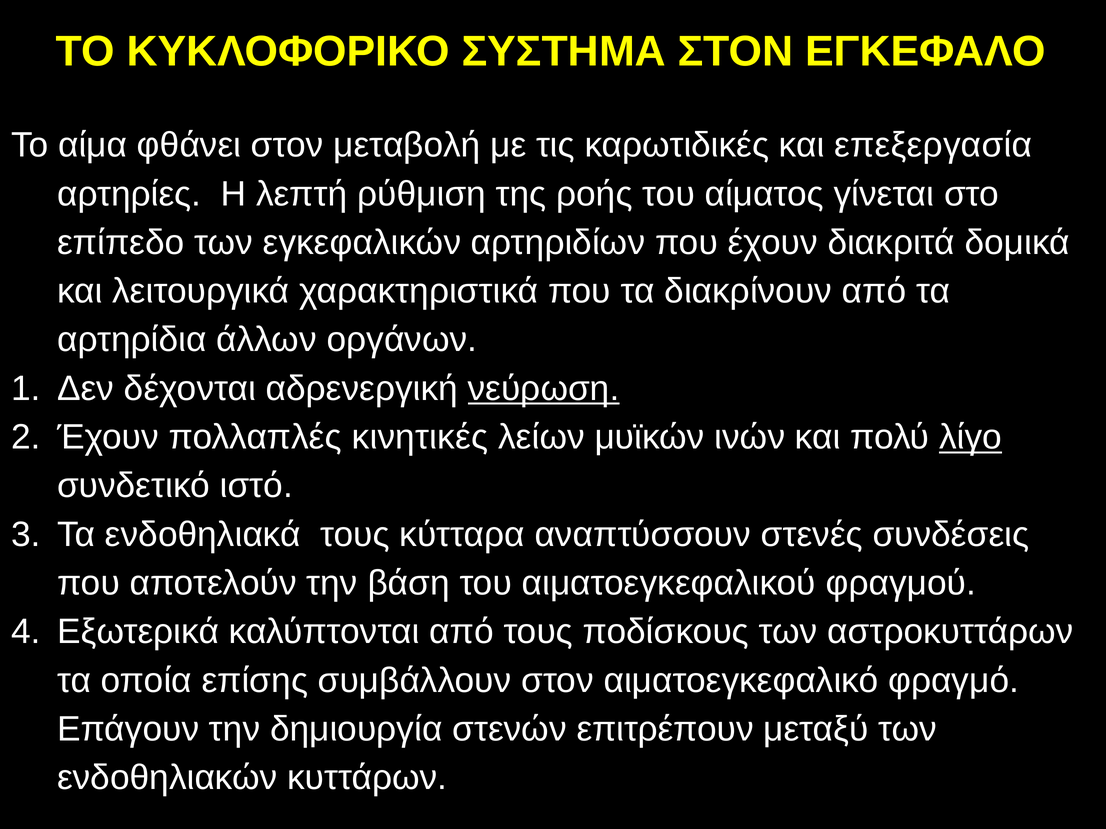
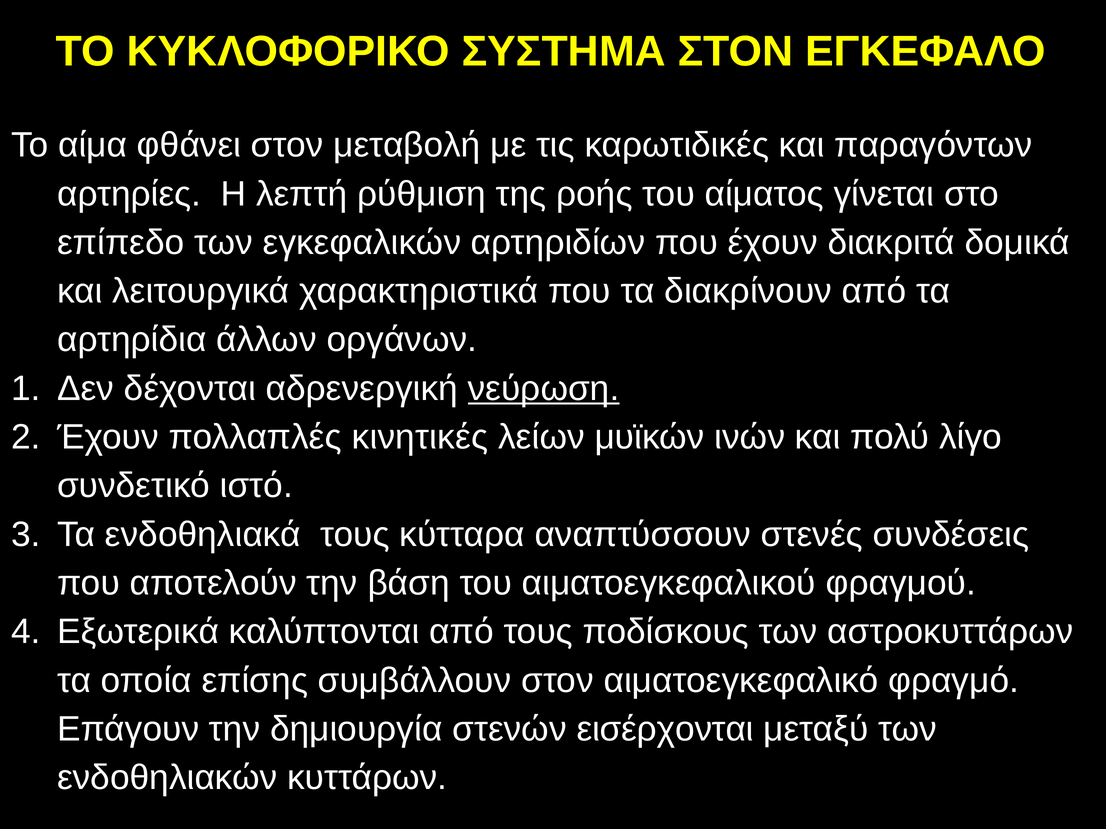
επεξεργασία: επεξεργασία -> παραγόντων
λίγο underline: present -> none
επιτρέπουν: επιτρέπουν -> εισέρχονται
